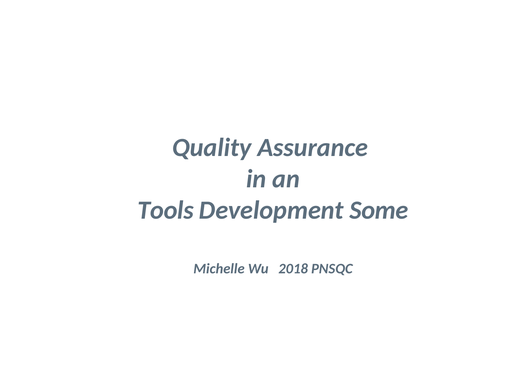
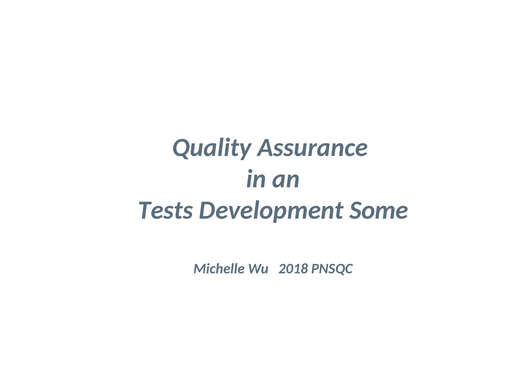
Tools: Tools -> Tests
